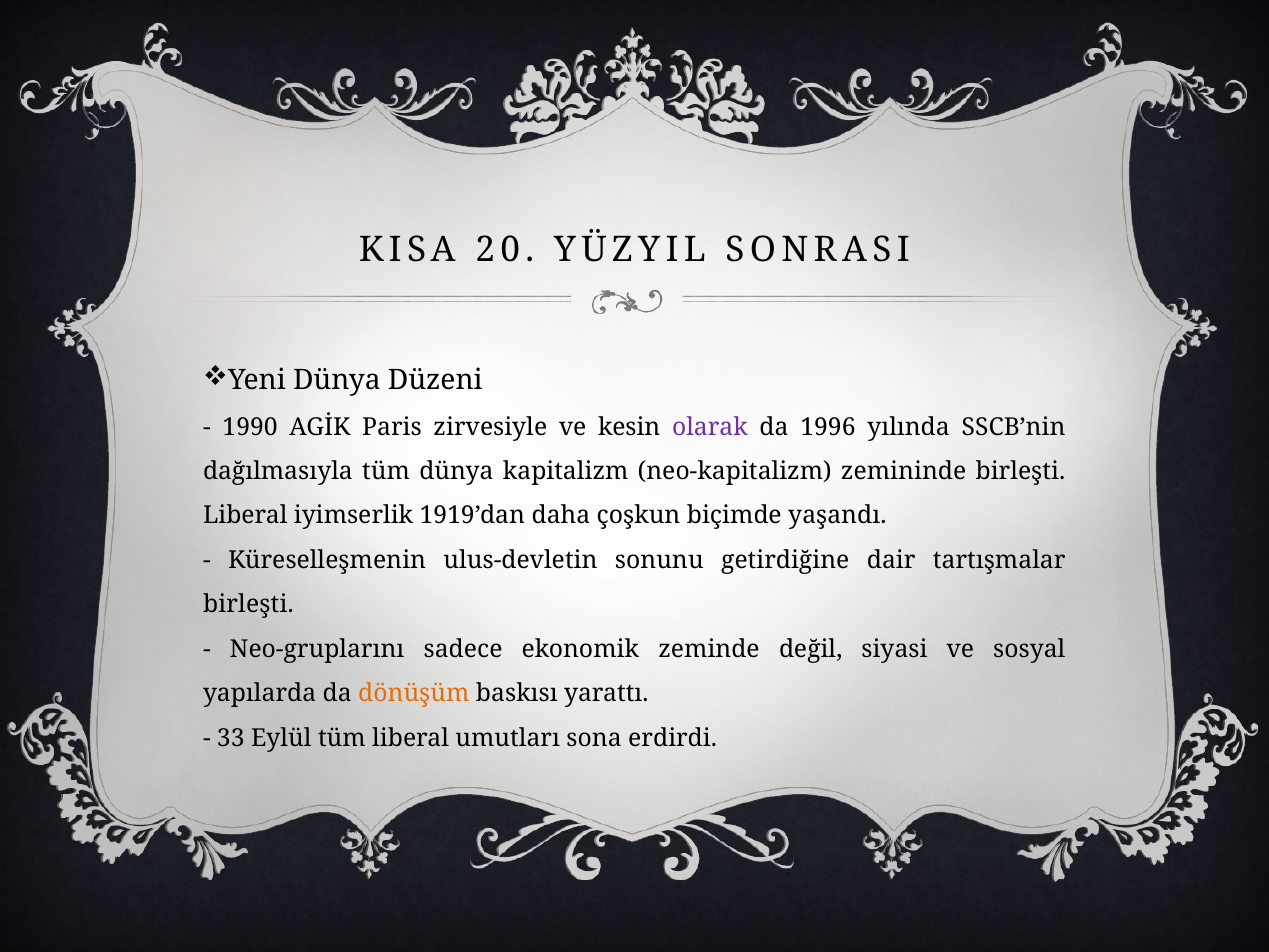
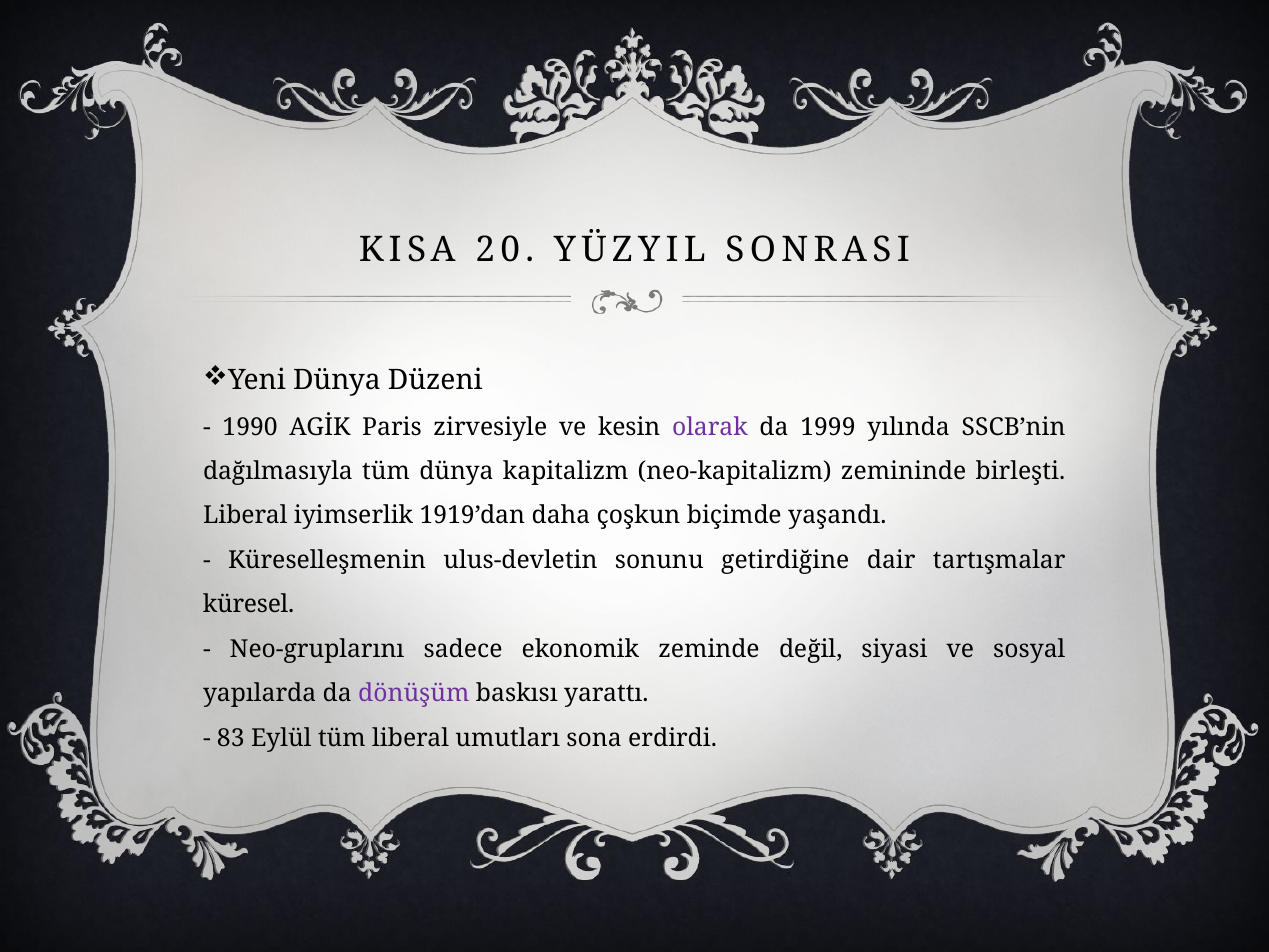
1996: 1996 -> 1999
birleşti at (248, 604): birleşti -> küresel
dönüşüm colour: orange -> purple
33: 33 -> 83
